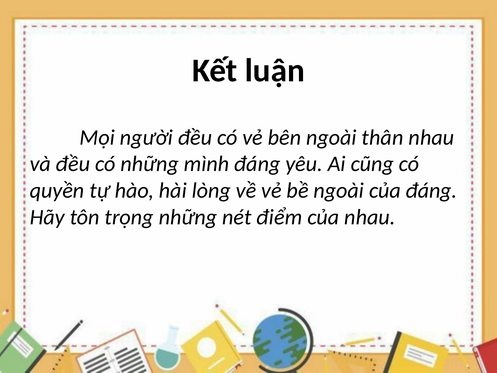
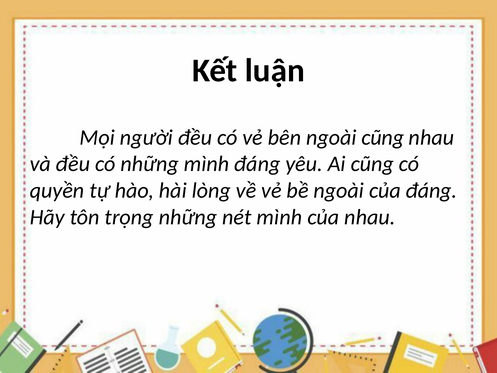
ngoài thân: thân -> cũng
nét điểm: điểm -> mình
